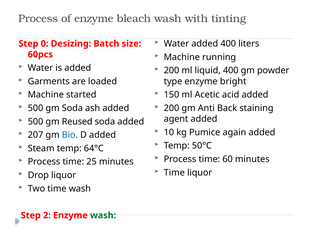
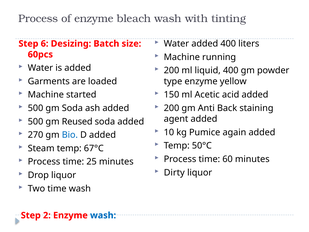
0: 0 -> 6
bright: bright -> yellow
207: 207 -> 270
64°C: 64°C -> 67°C
Time at (174, 172): Time -> Dirty
wash at (103, 215) colour: green -> blue
